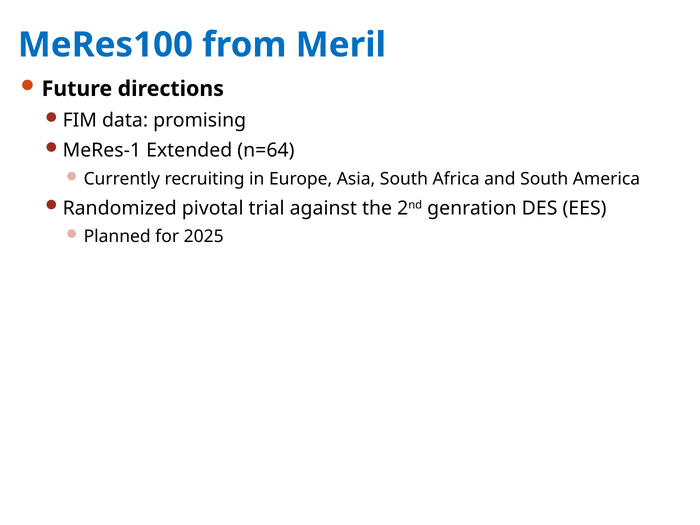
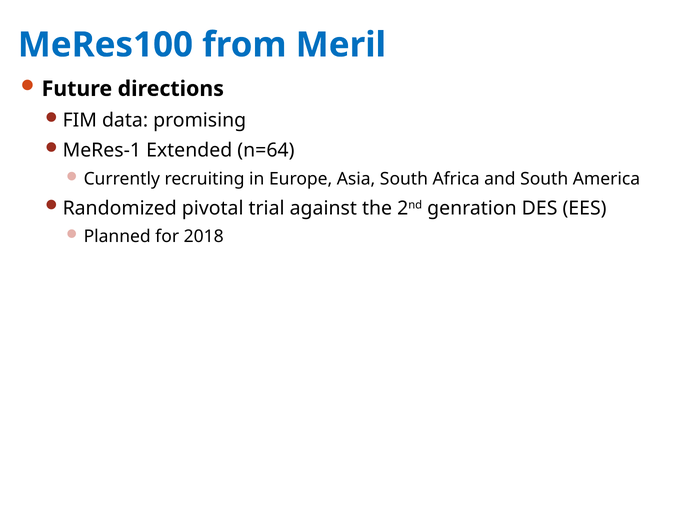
2025: 2025 -> 2018
